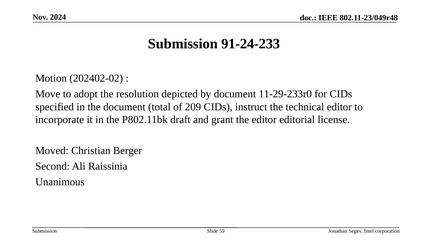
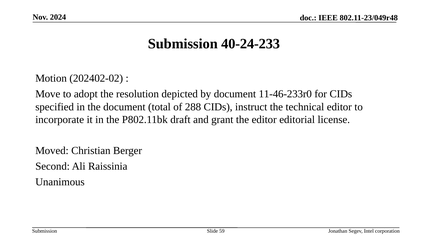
91-24-233: 91-24-233 -> 40-24-233
11-29-233r0: 11-29-233r0 -> 11-46-233r0
209: 209 -> 288
